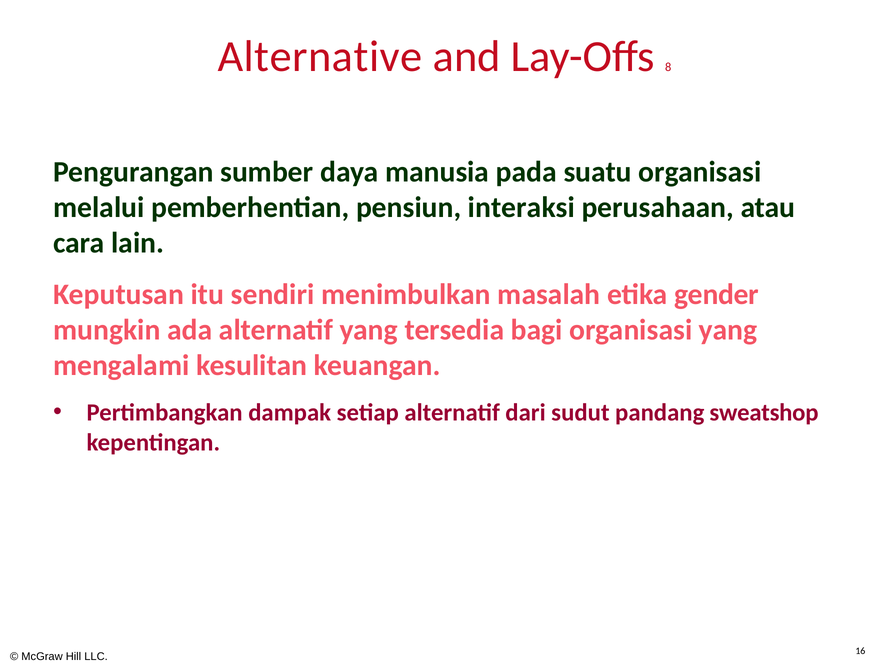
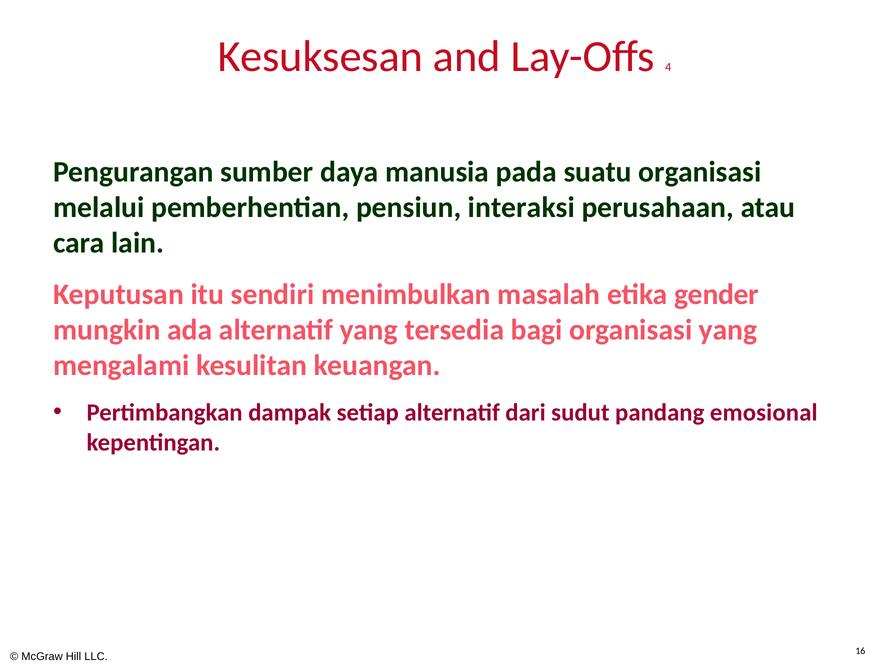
Alternative: Alternative -> Kesuksesan
8: 8 -> 4
sweatshop: sweatshop -> emosional
